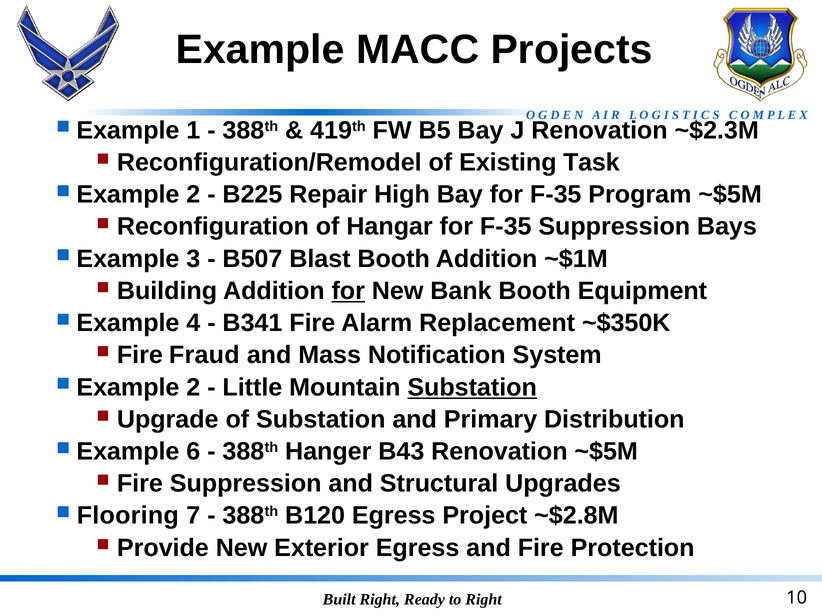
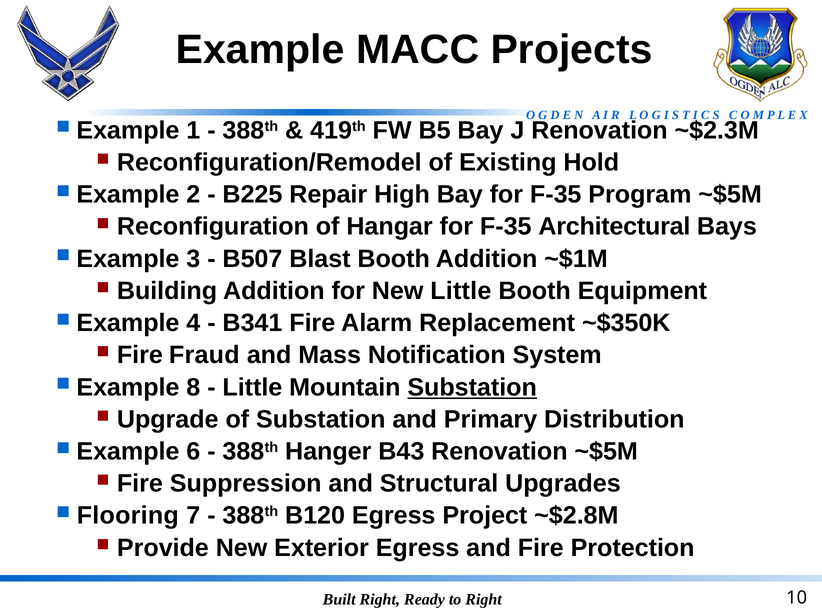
Task: Task -> Hold
F-35 Suppression: Suppression -> Architectural
for at (348, 291) underline: present -> none
New Bank: Bank -> Little
2 at (193, 388): 2 -> 8
